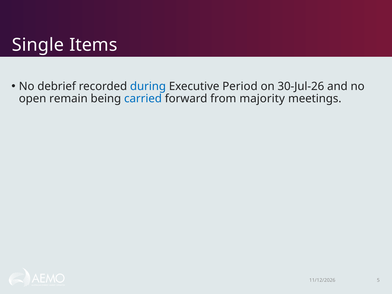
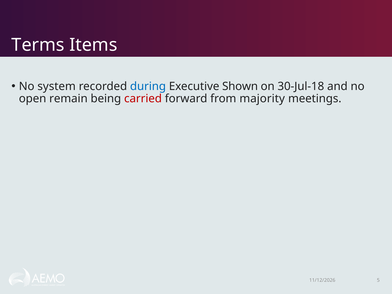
Single: Single -> Terms
debrief: debrief -> system
Period: Period -> Shown
30-Jul-26: 30-Jul-26 -> 30-Jul-18
carried colour: blue -> red
